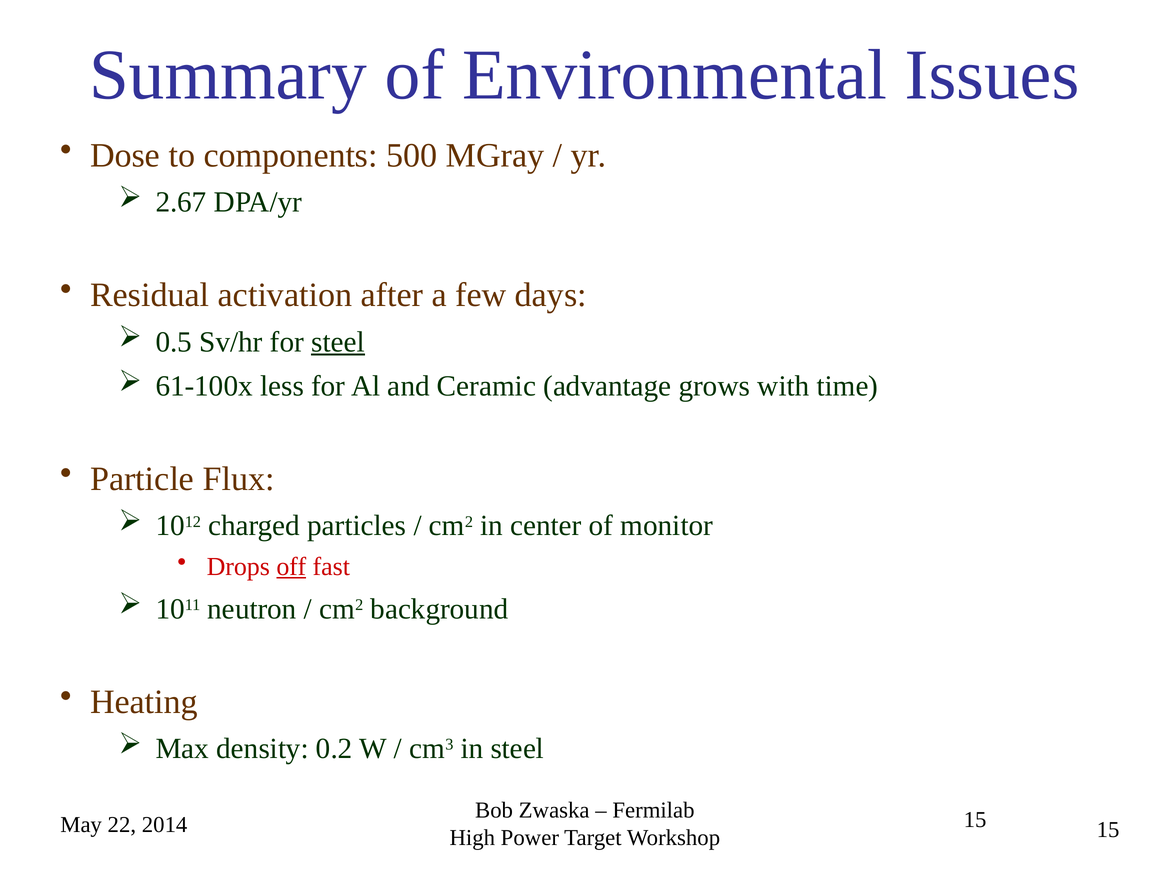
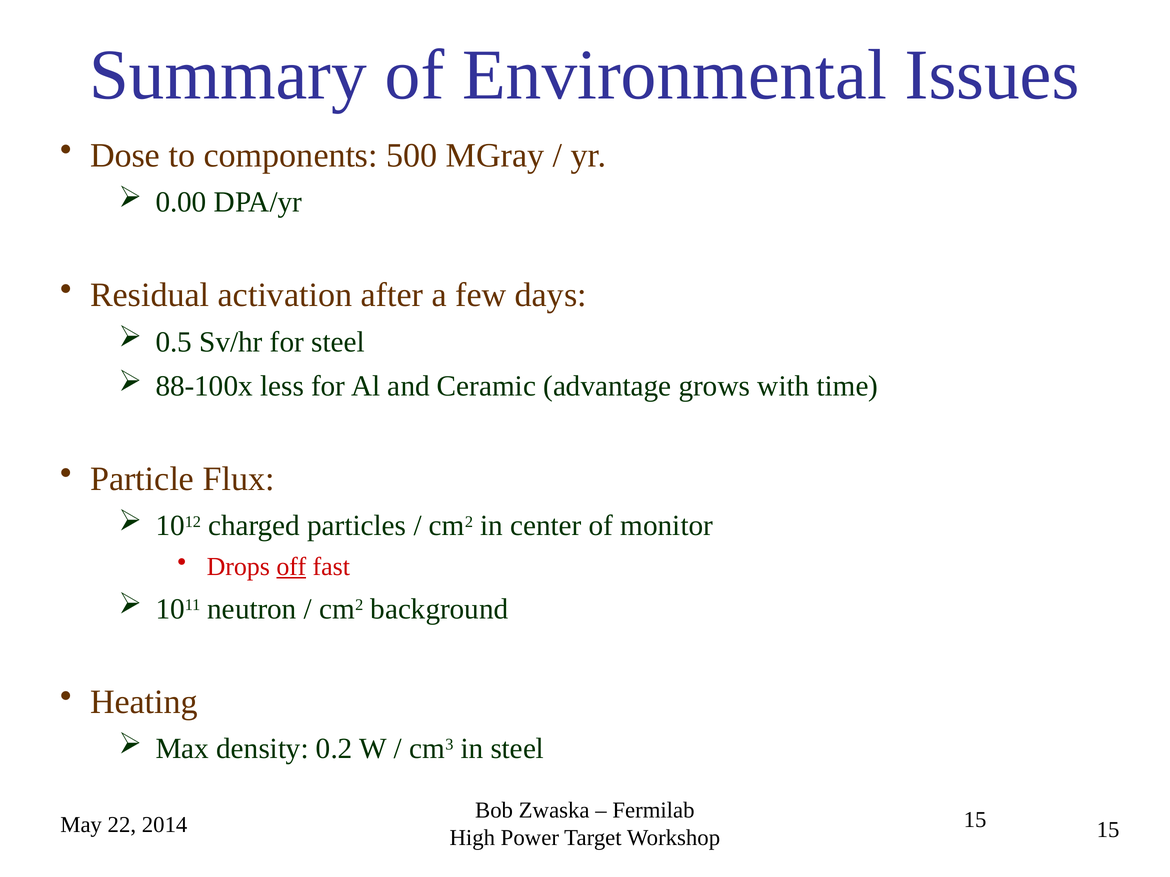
2.67: 2.67 -> 0.00
steel at (338, 342) underline: present -> none
61-100x: 61-100x -> 88-100x
